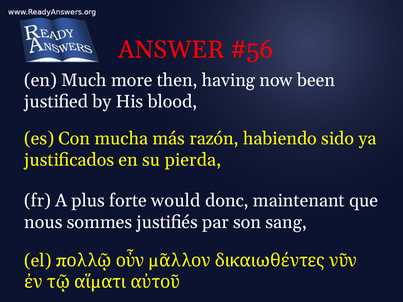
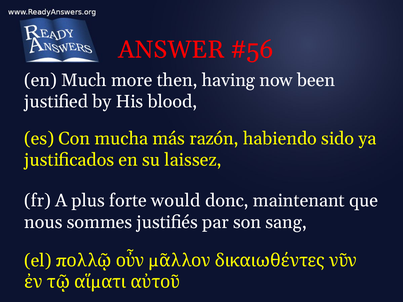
pierda: pierda -> laissez
